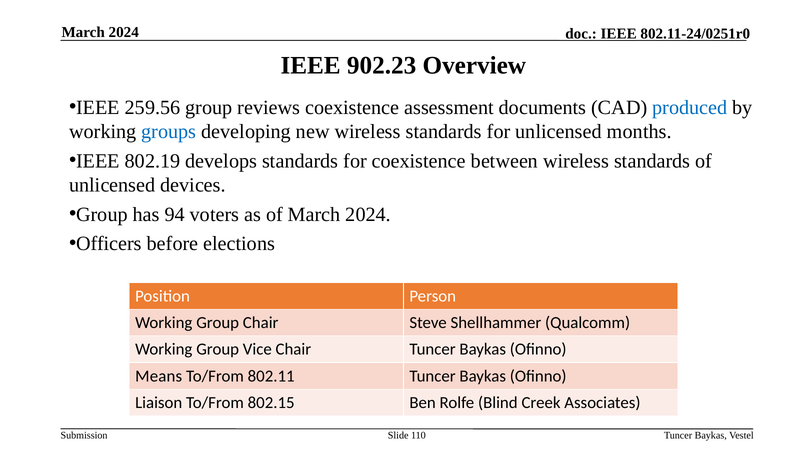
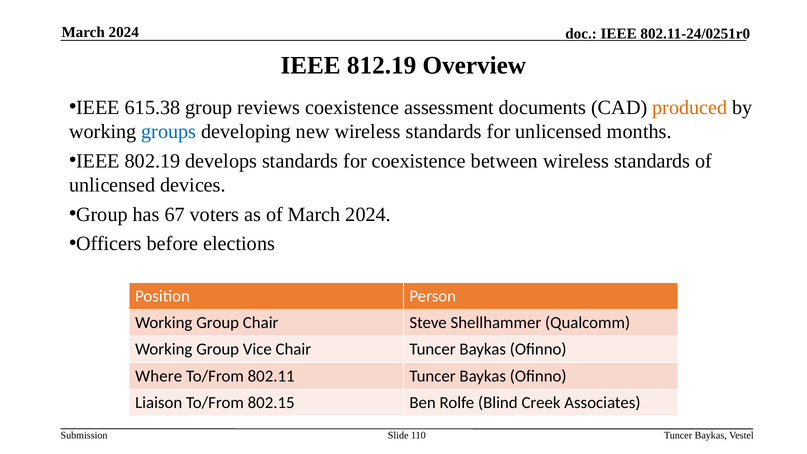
902.23: 902.23 -> 812.19
259.56: 259.56 -> 615.38
produced colour: blue -> orange
94: 94 -> 67
Means: Means -> Where
